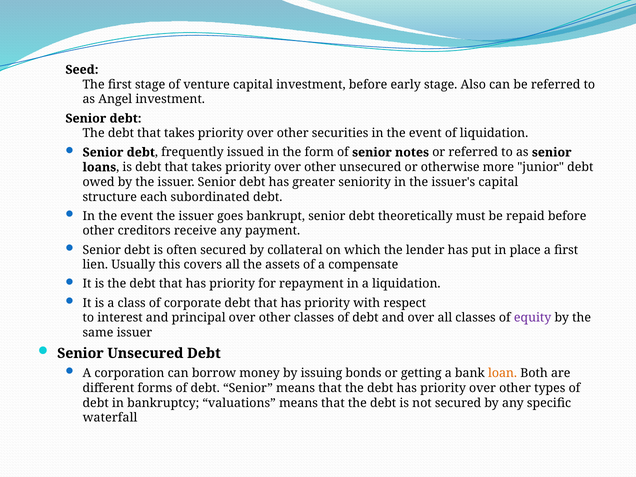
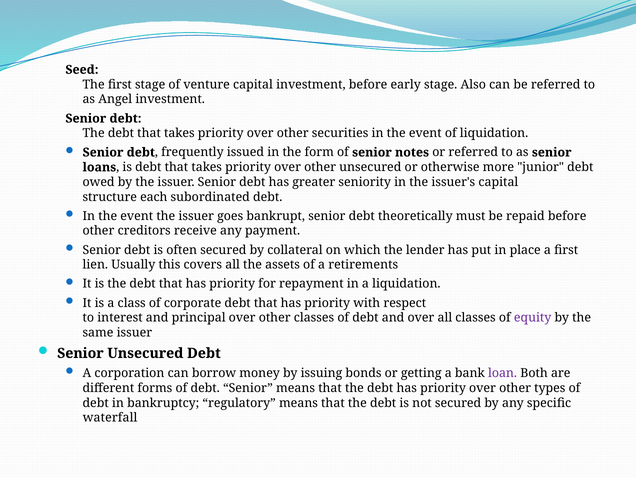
compensate: compensate -> retirements
loan colour: orange -> purple
valuations: valuations -> regulatory
